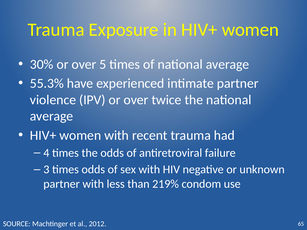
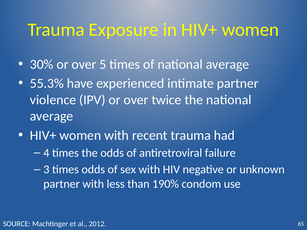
219%: 219% -> 190%
